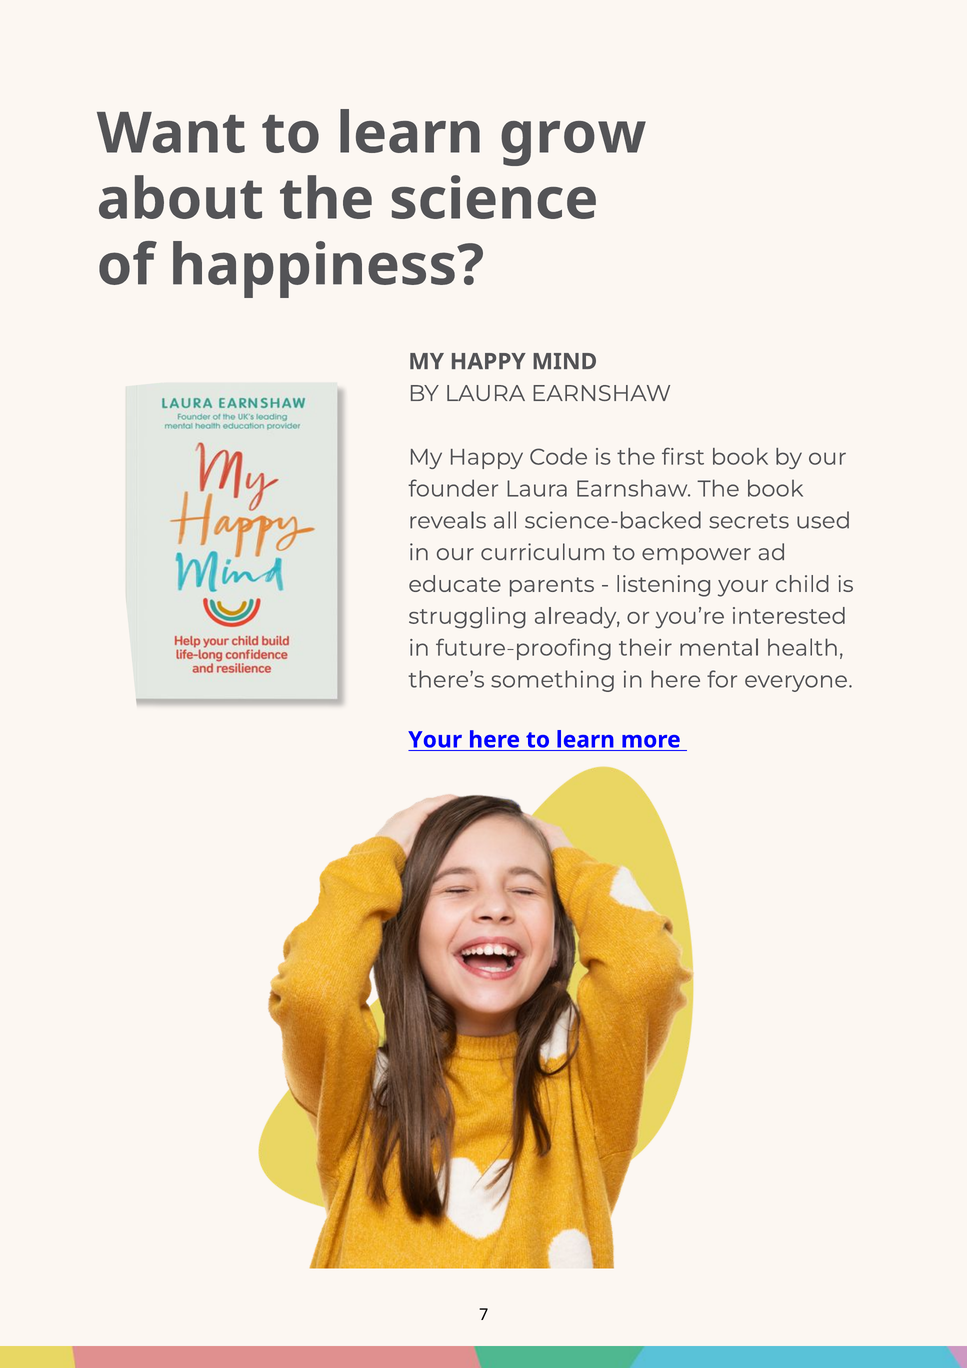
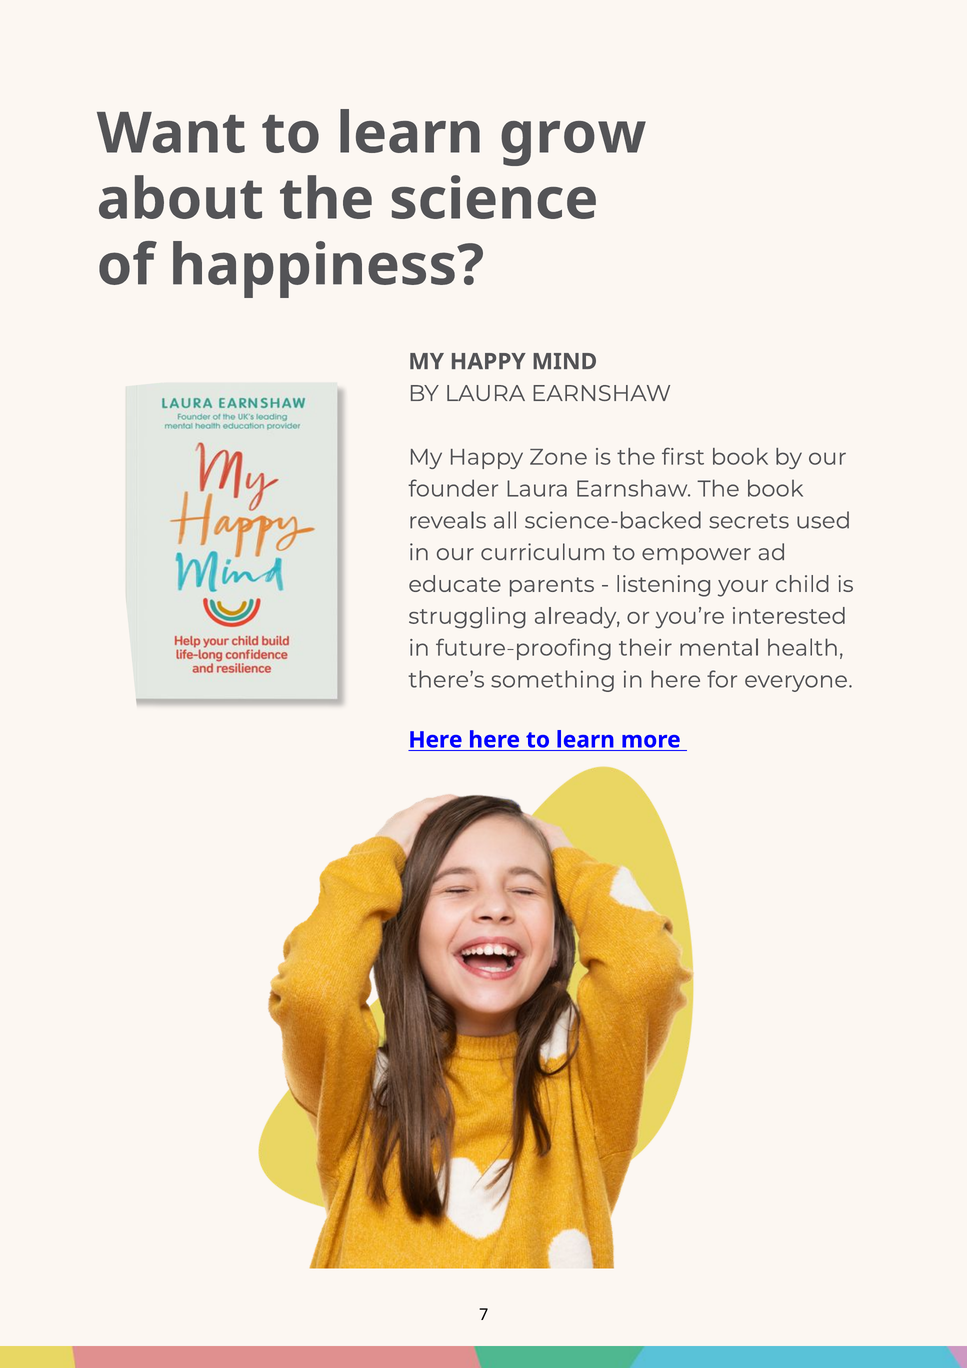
Code: Code -> Zone
Your at (435, 740): Your -> Here
